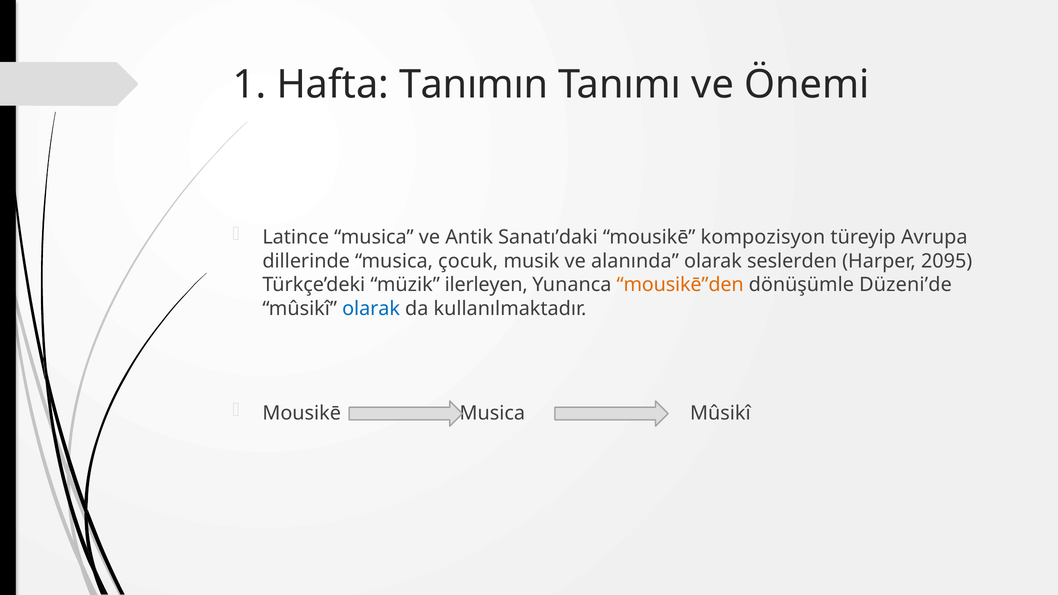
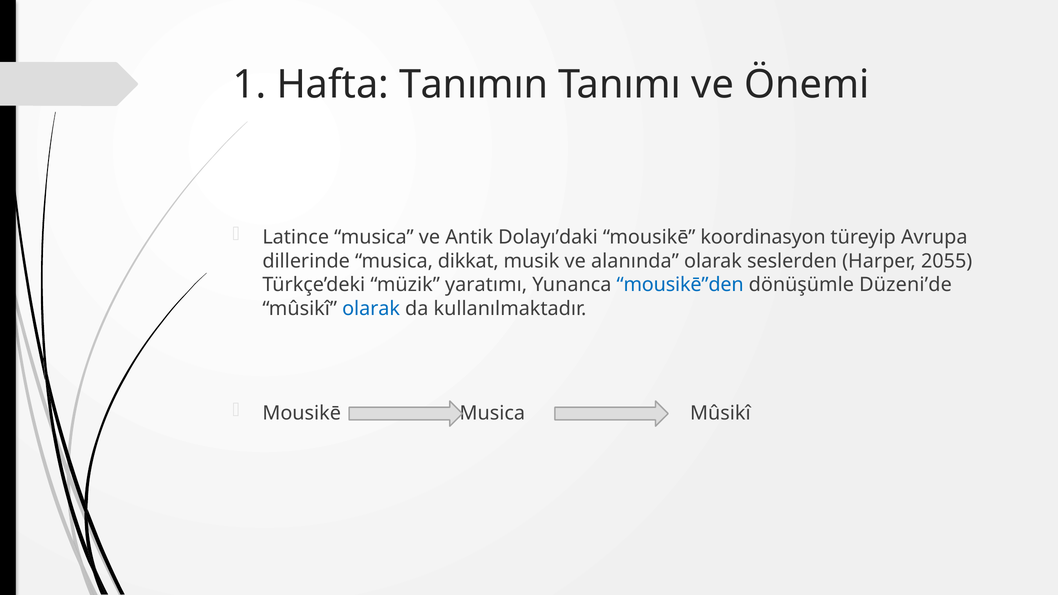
Sanatı’daki: Sanatı’daki -> Dolayı’daki
kompozisyon: kompozisyon -> koordinasyon
çocuk: çocuk -> dikkat
2095: 2095 -> 2055
ilerleyen: ilerleyen -> yaratımı
mousikē”den colour: orange -> blue
